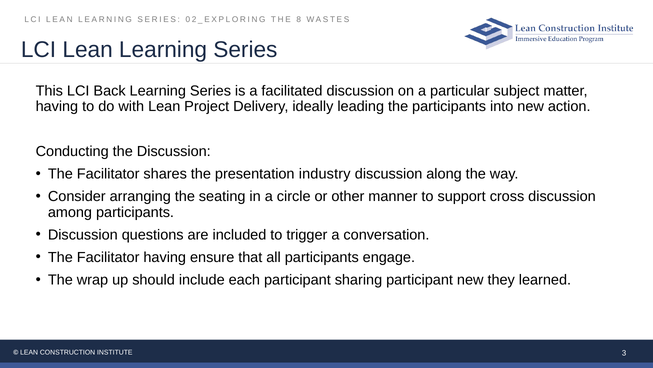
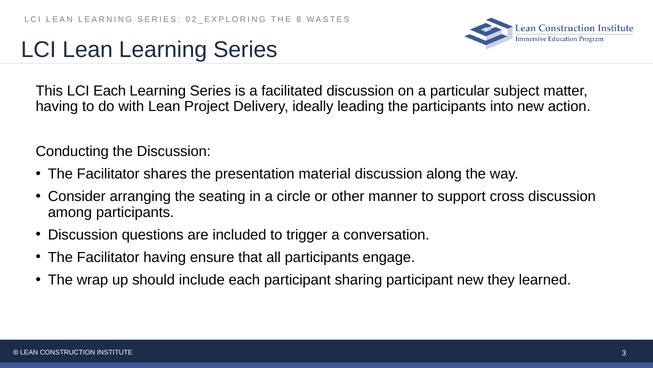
LCI Back: Back -> Each
industry: industry -> material
